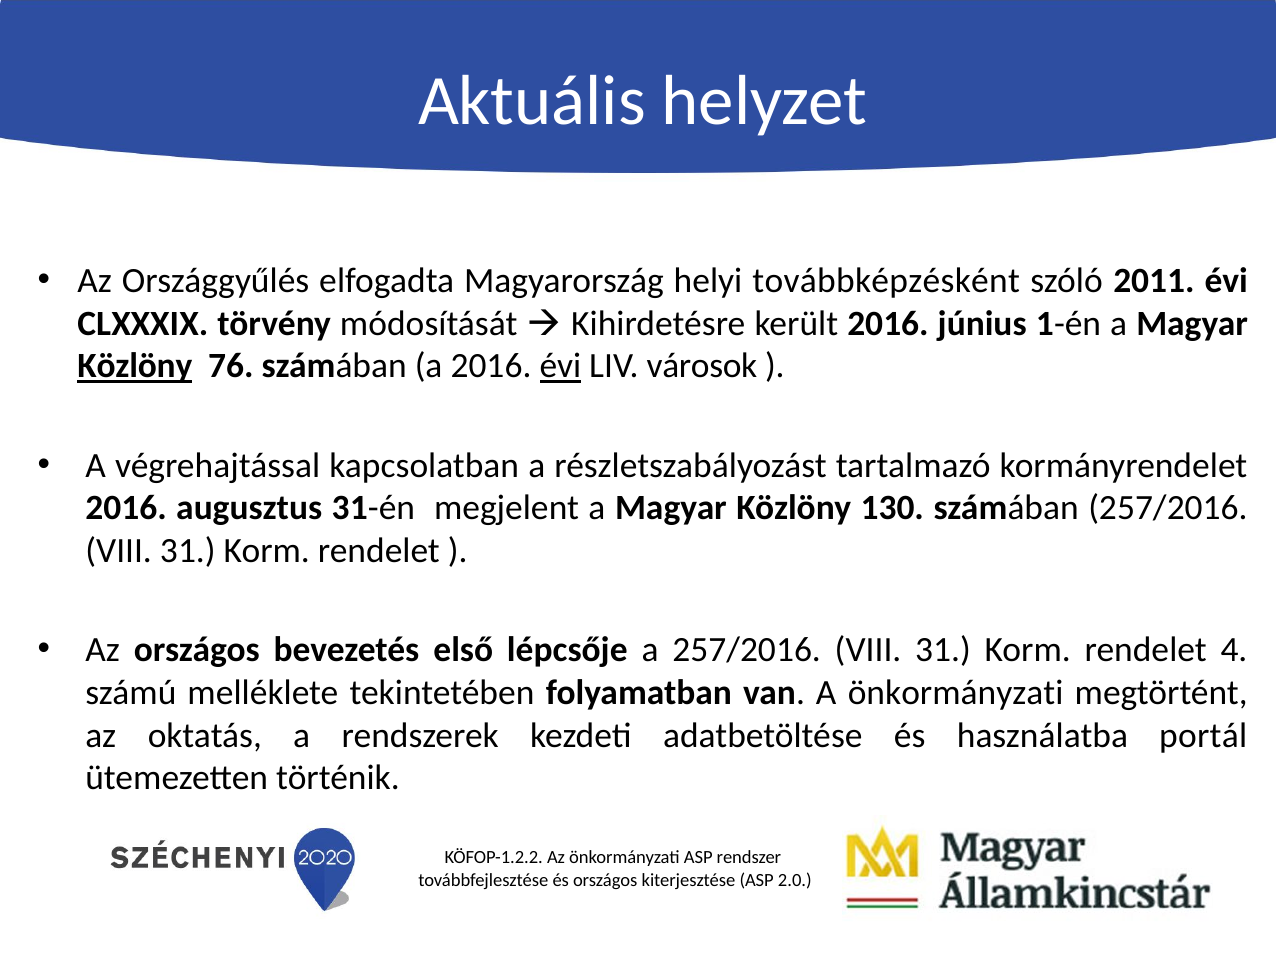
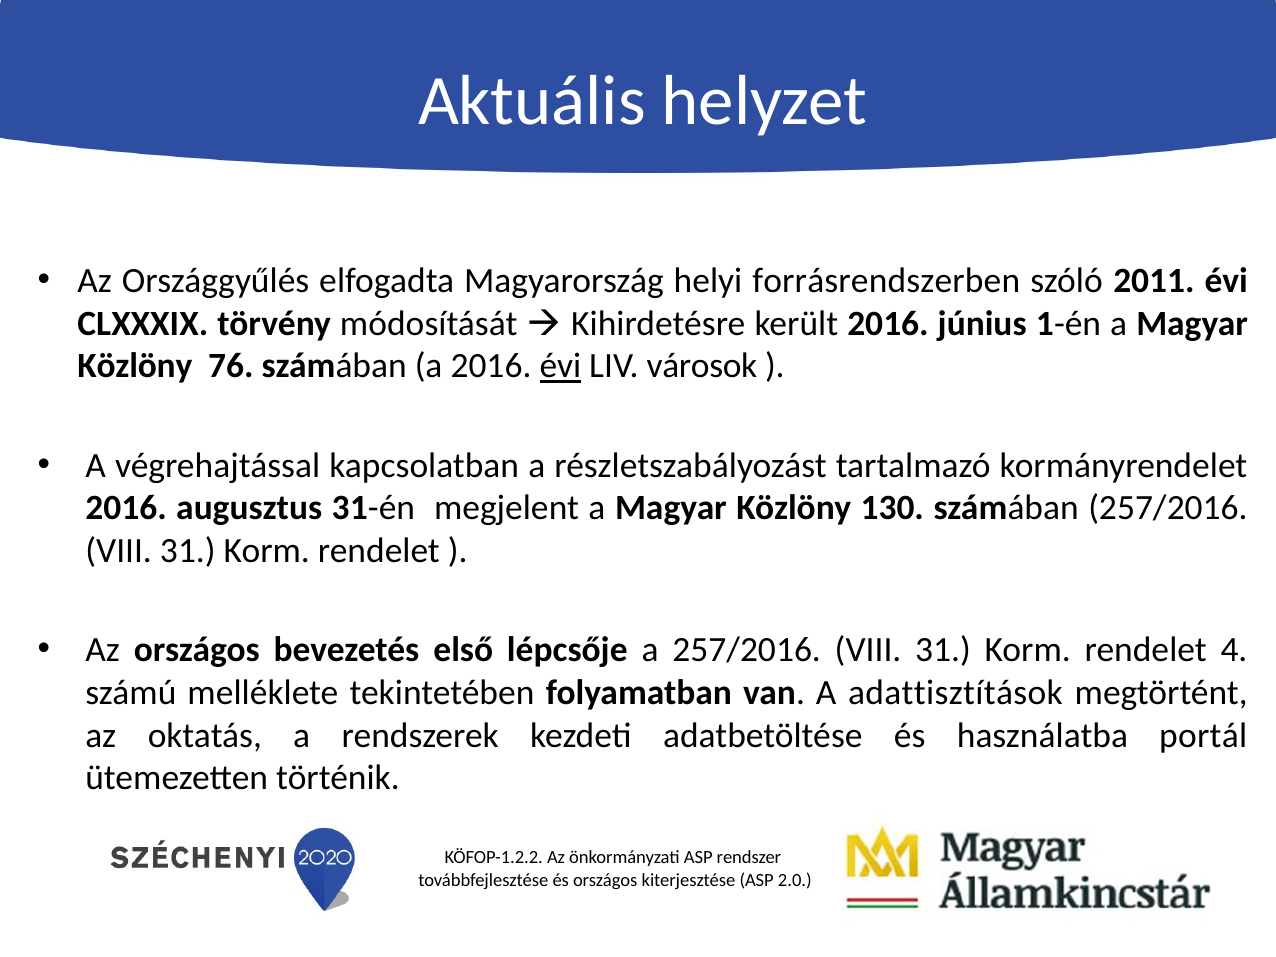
továbbképzésként: továbbképzésként -> forrásrendszerben
Közlöny at (135, 366) underline: present -> none
A önkormányzati: önkormányzati -> adattisztítások
